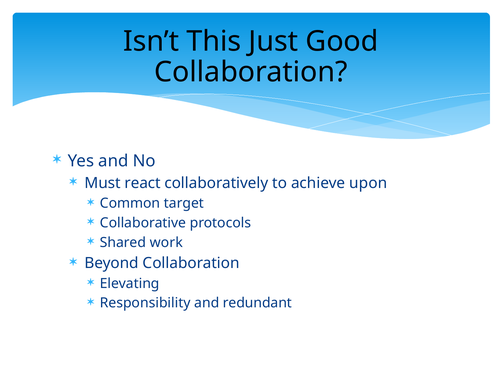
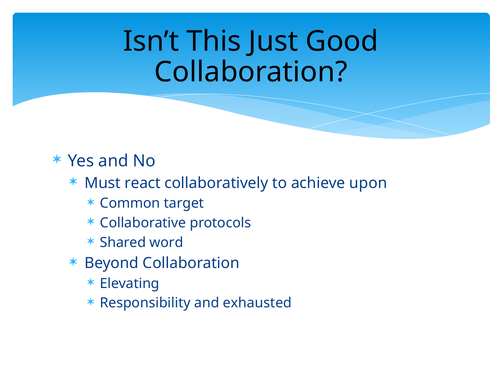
work: work -> word
redundant: redundant -> exhausted
